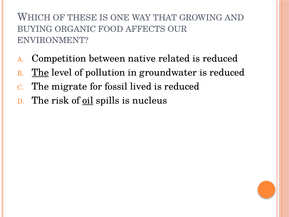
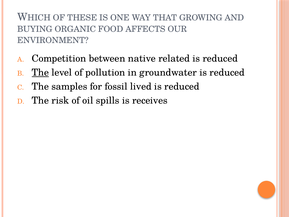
migrate: migrate -> samples
oil underline: present -> none
nucleus: nucleus -> receives
